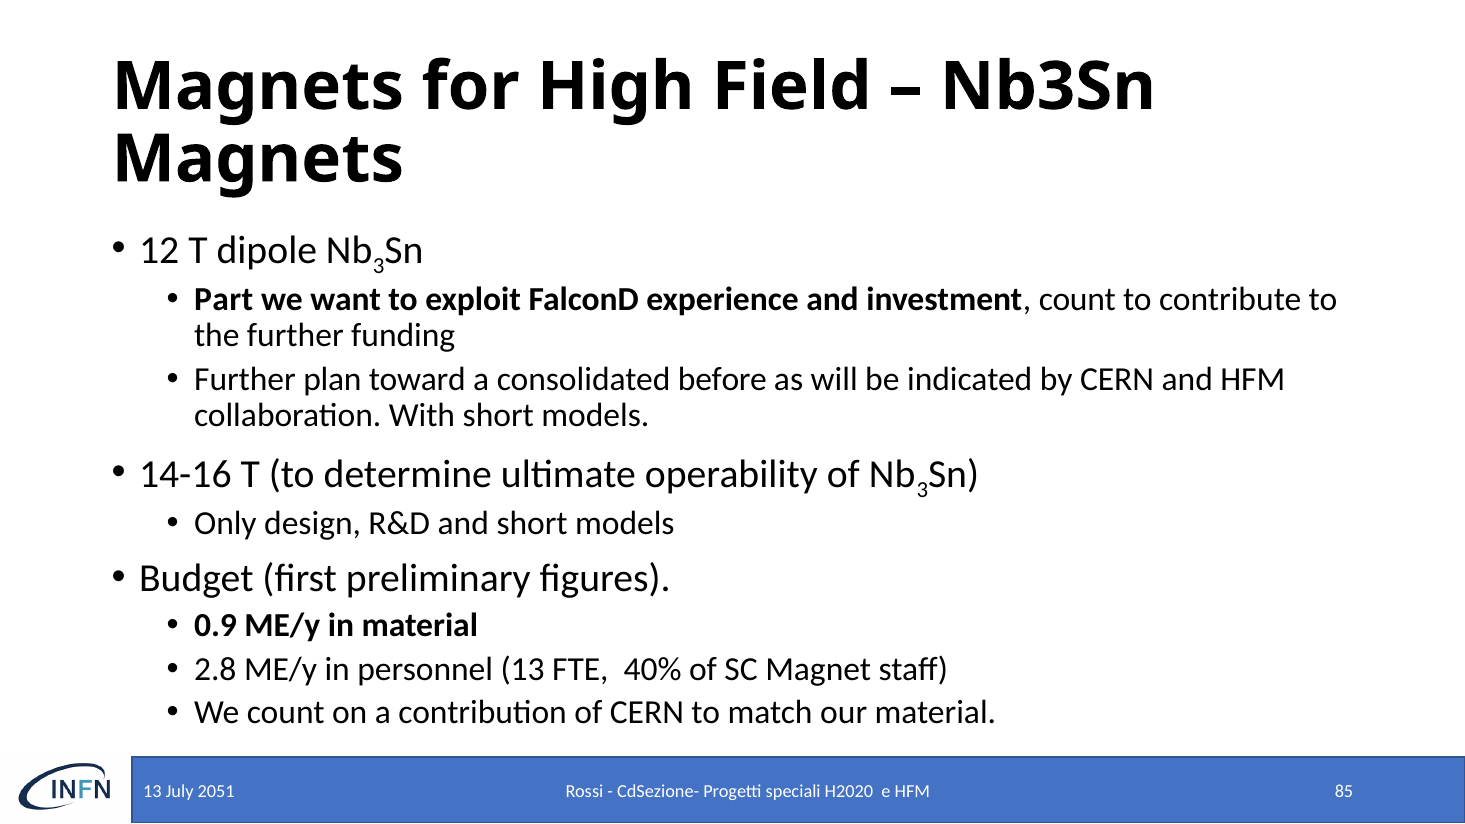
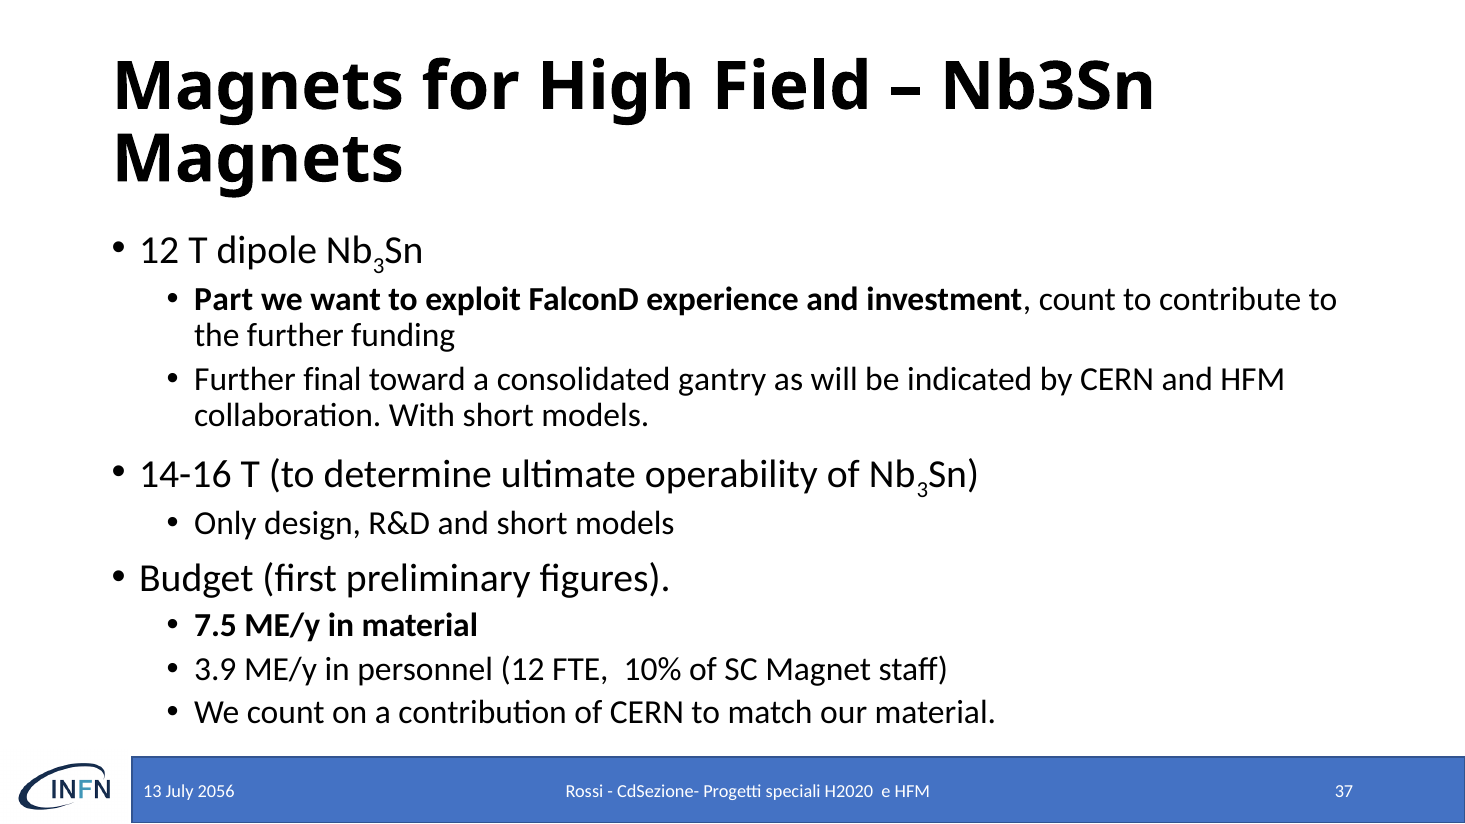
plan: plan -> final
before: before -> gantry
0.9: 0.9 -> 7.5
2.8: 2.8 -> 3.9
personnel 13: 13 -> 12
40%: 40% -> 10%
85: 85 -> 37
2051: 2051 -> 2056
